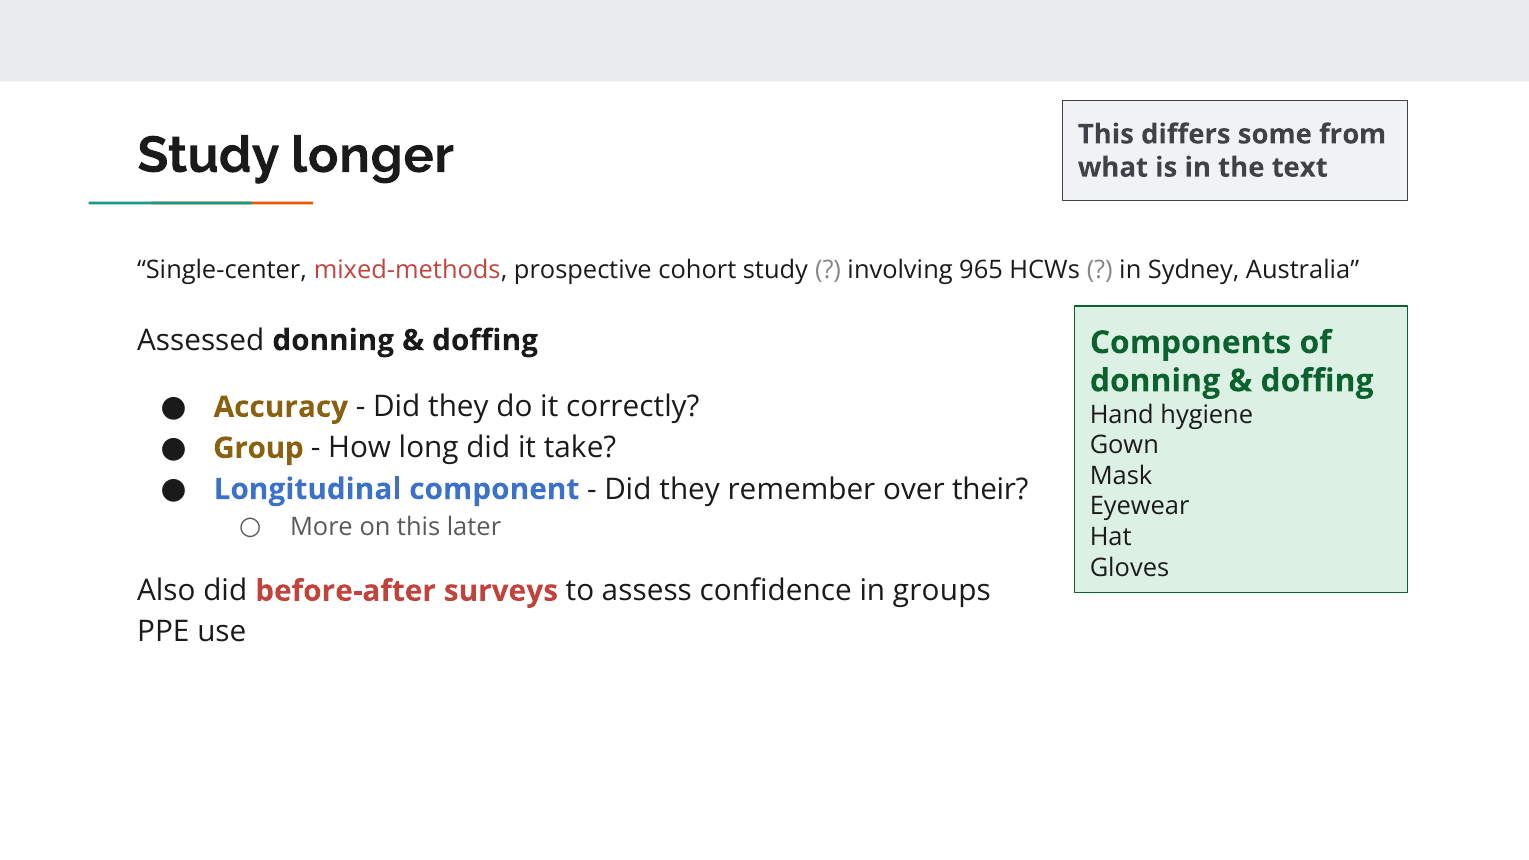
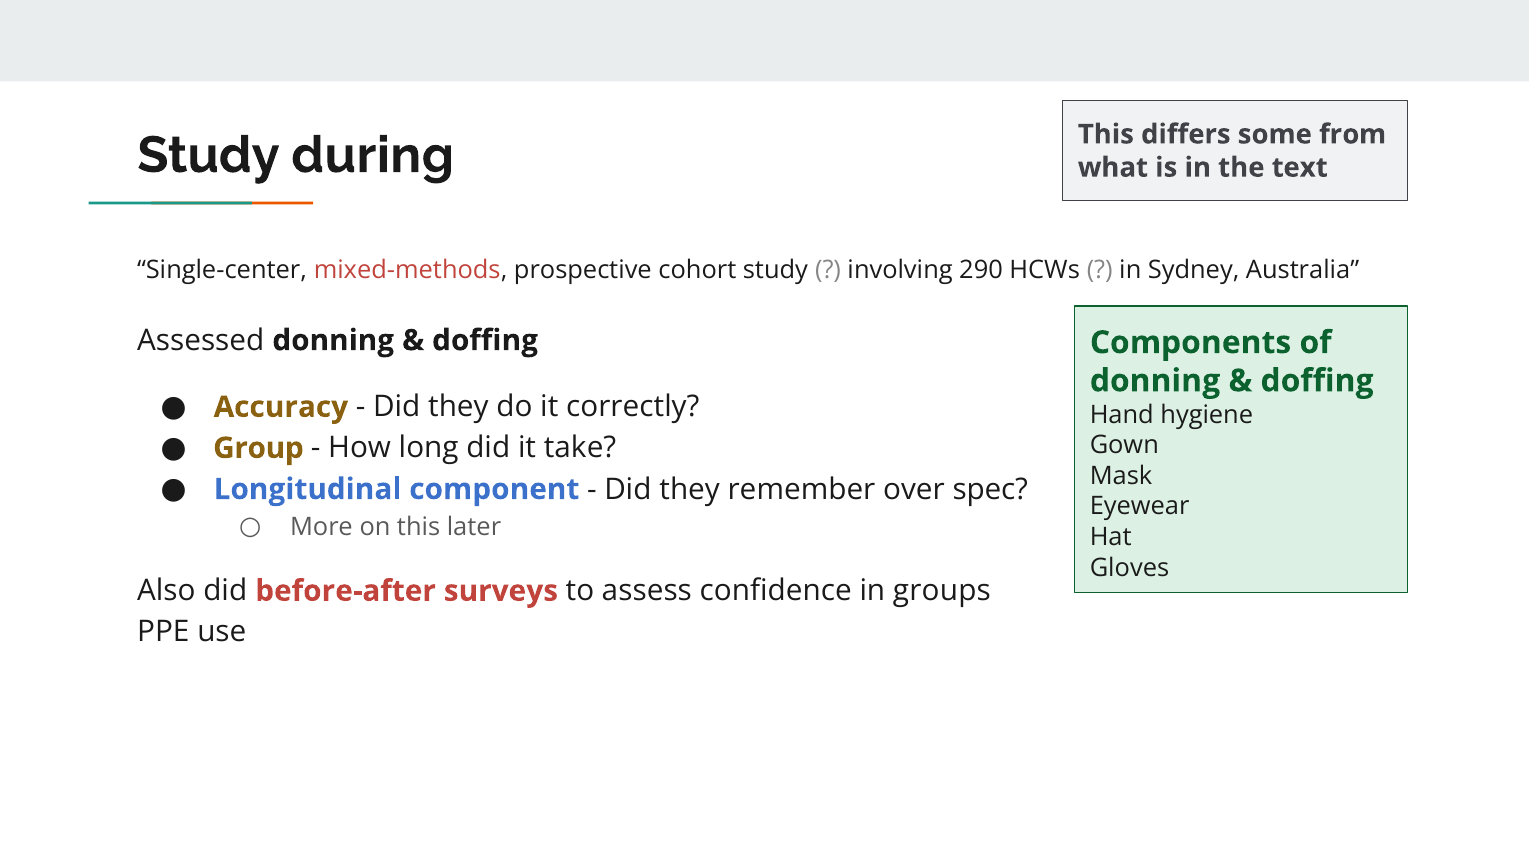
longer: longer -> during
965: 965 -> 290
their: their -> spec
